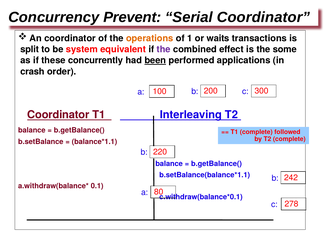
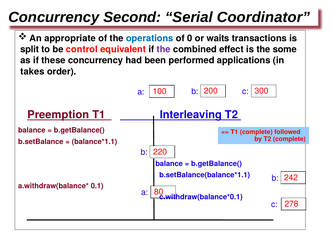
Prevent: Prevent -> Second
An coordinator: coordinator -> appropriate
operations colour: orange -> blue
1: 1 -> 0
system: system -> control
these concurrently: concurrently -> concurrency
been underline: present -> none
crash: crash -> takes
Coordinator at (58, 115): Coordinator -> Preemption
